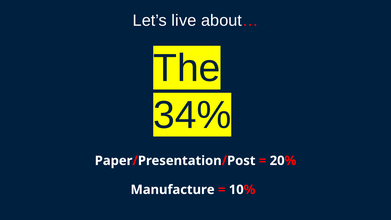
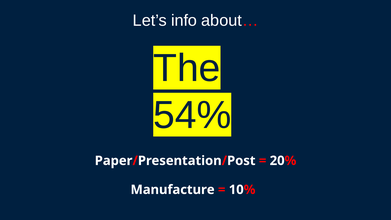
live: live -> info
34%: 34% -> 54%
